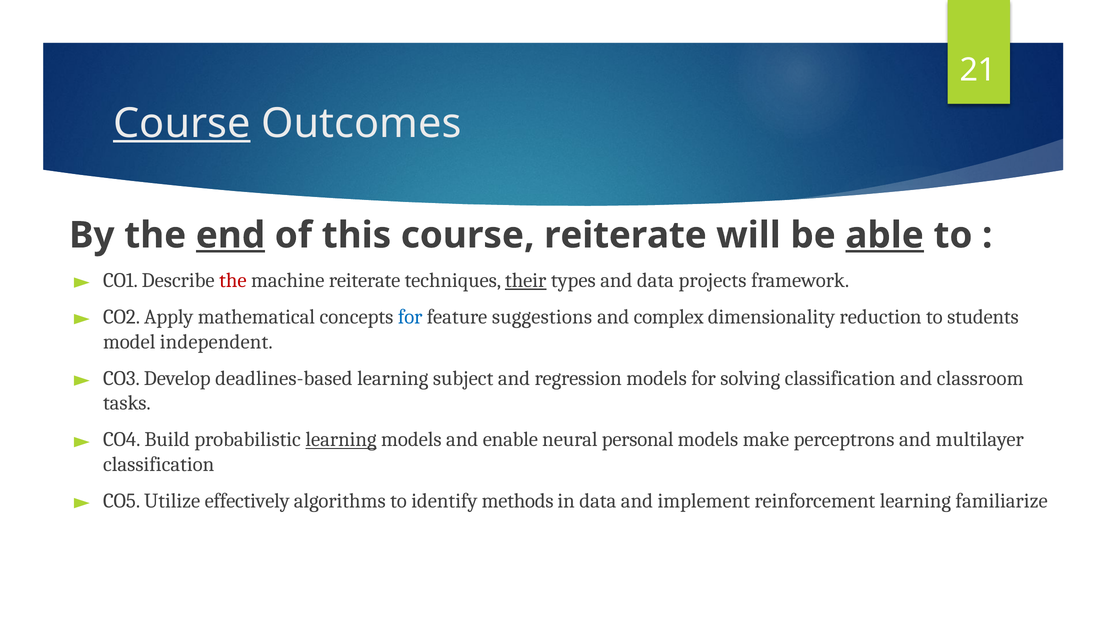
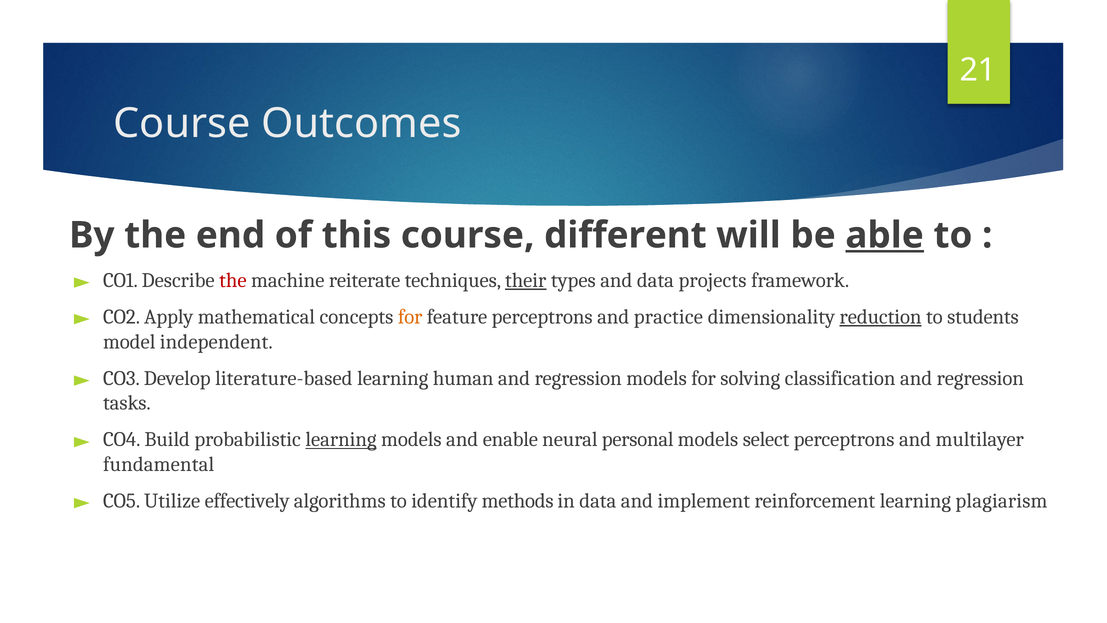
Course at (182, 123) underline: present -> none
end underline: present -> none
course reiterate: reiterate -> different
for at (410, 317) colour: blue -> orange
feature suggestions: suggestions -> perceptrons
complex: complex -> practice
reduction underline: none -> present
deadlines-based: deadlines-based -> literature-based
subject: subject -> human
classification and classroom: classroom -> regression
make: make -> select
classification at (159, 464): classification -> fundamental
familiarize: familiarize -> plagiarism
